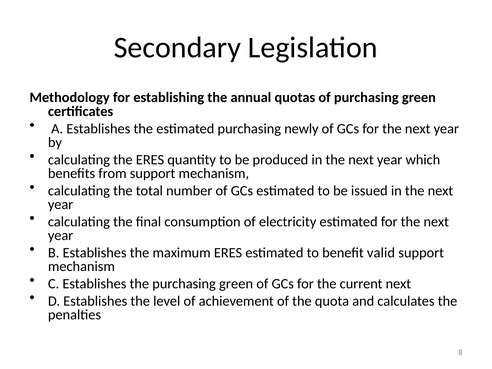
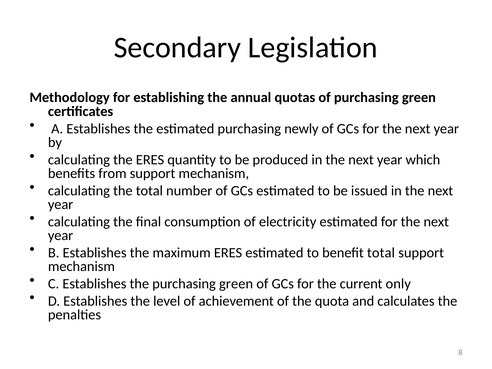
benefit valid: valid -> total
current next: next -> only
